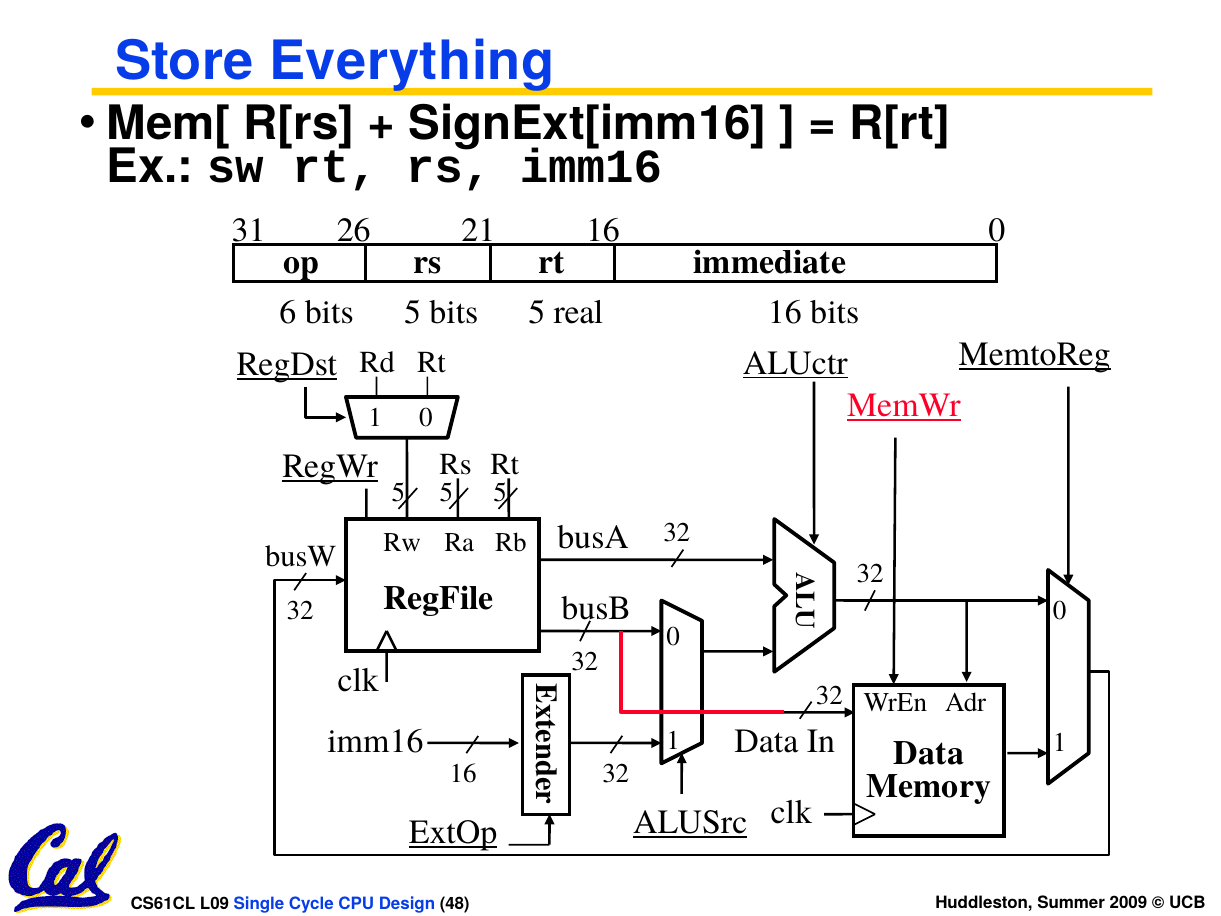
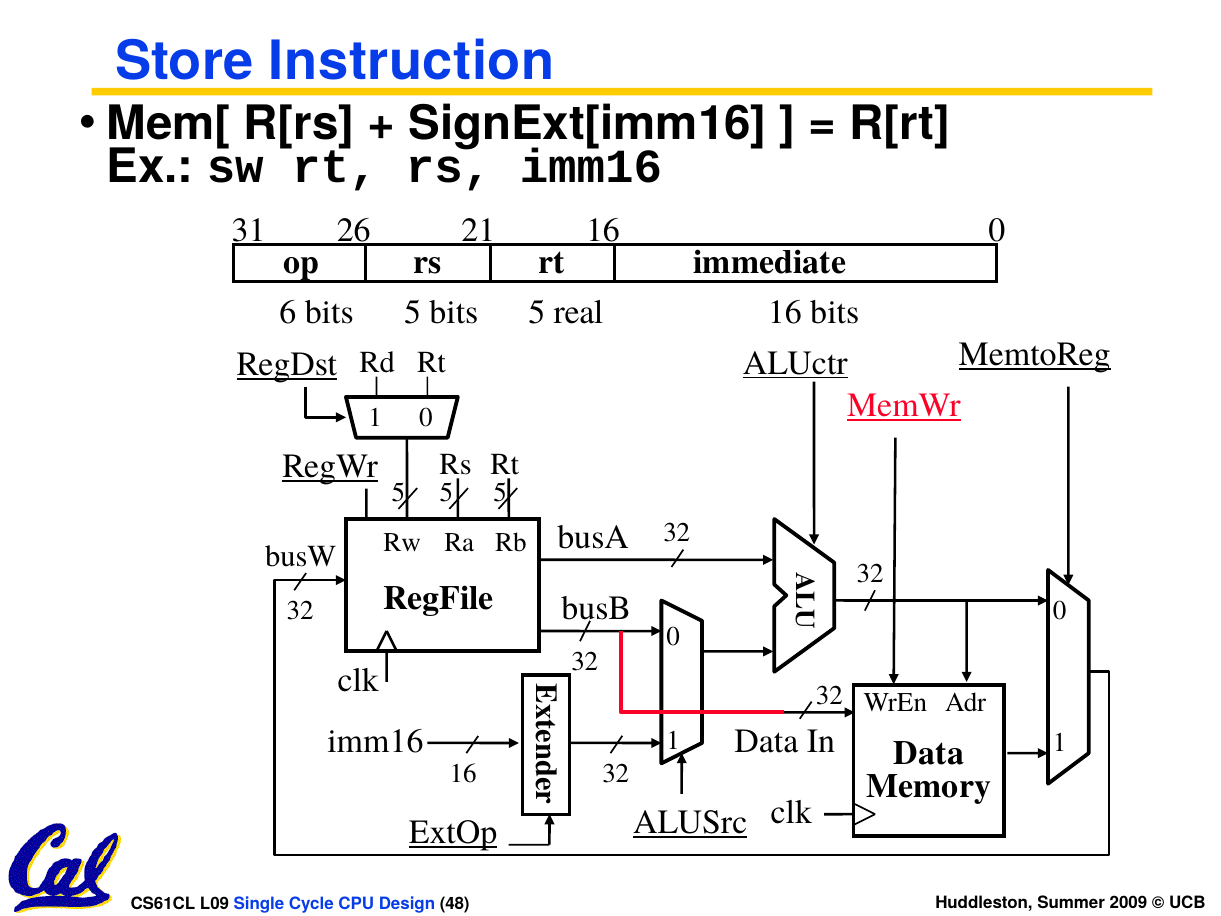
Everything: Everything -> Instruction
